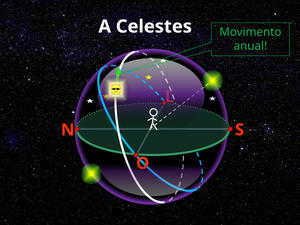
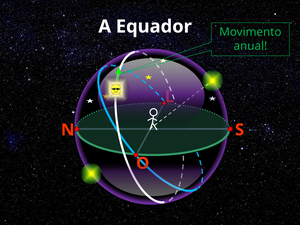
Celestes: Celestes -> Equador
